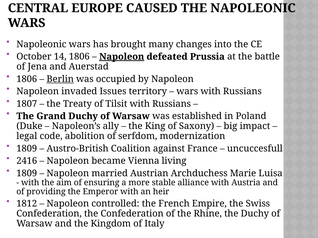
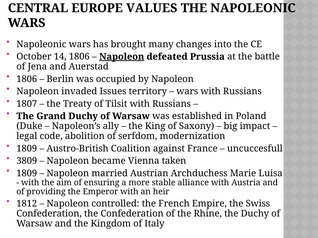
CAUSED: CAUSED -> VALUES
Berlin underline: present -> none
2416: 2416 -> 3809
living: living -> taken
